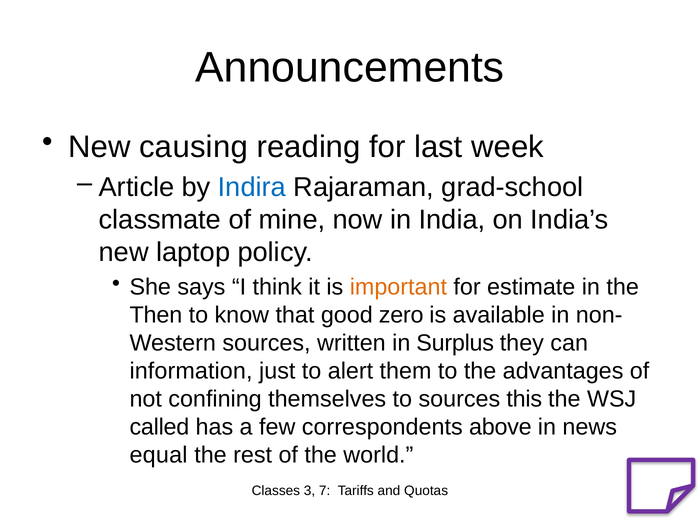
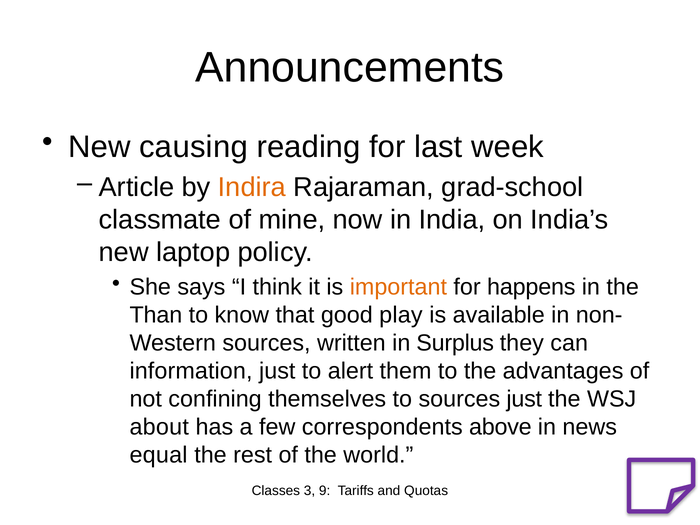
Indira colour: blue -> orange
estimate: estimate -> happens
Then: Then -> Than
zero: zero -> play
sources this: this -> just
called: called -> about
7: 7 -> 9
